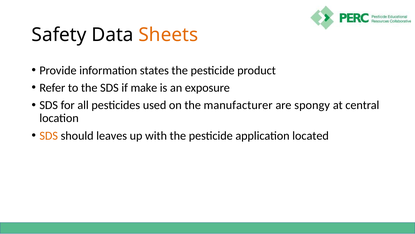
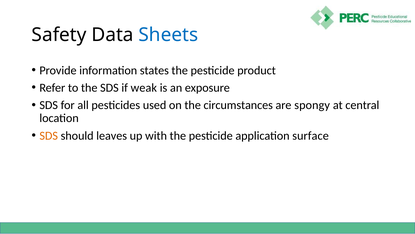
Sheets colour: orange -> blue
make: make -> weak
manufacturer: manufacturer -> circumstances
located: located -> surface
